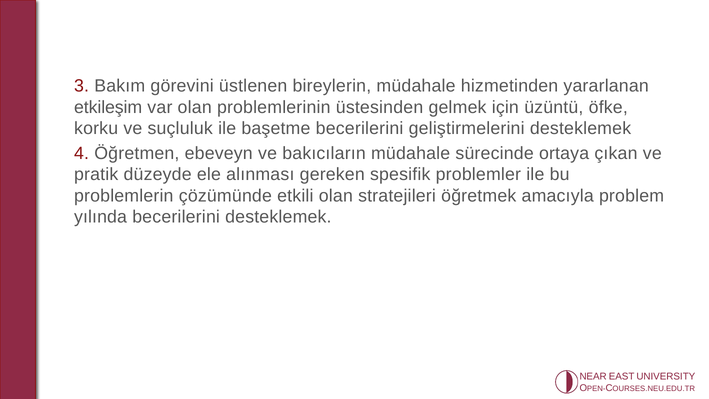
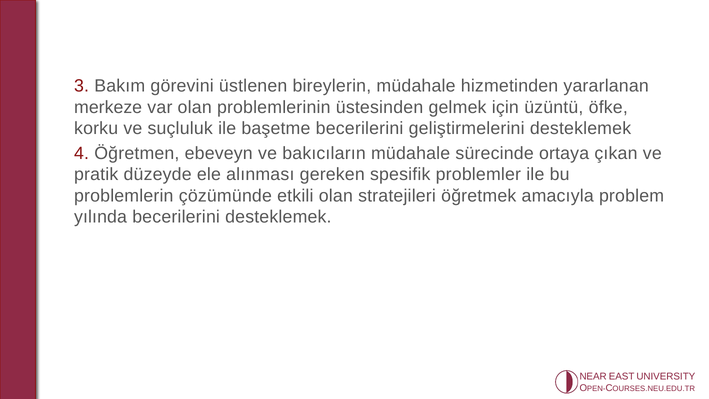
etkileşim: etkileşim -> merkeze
